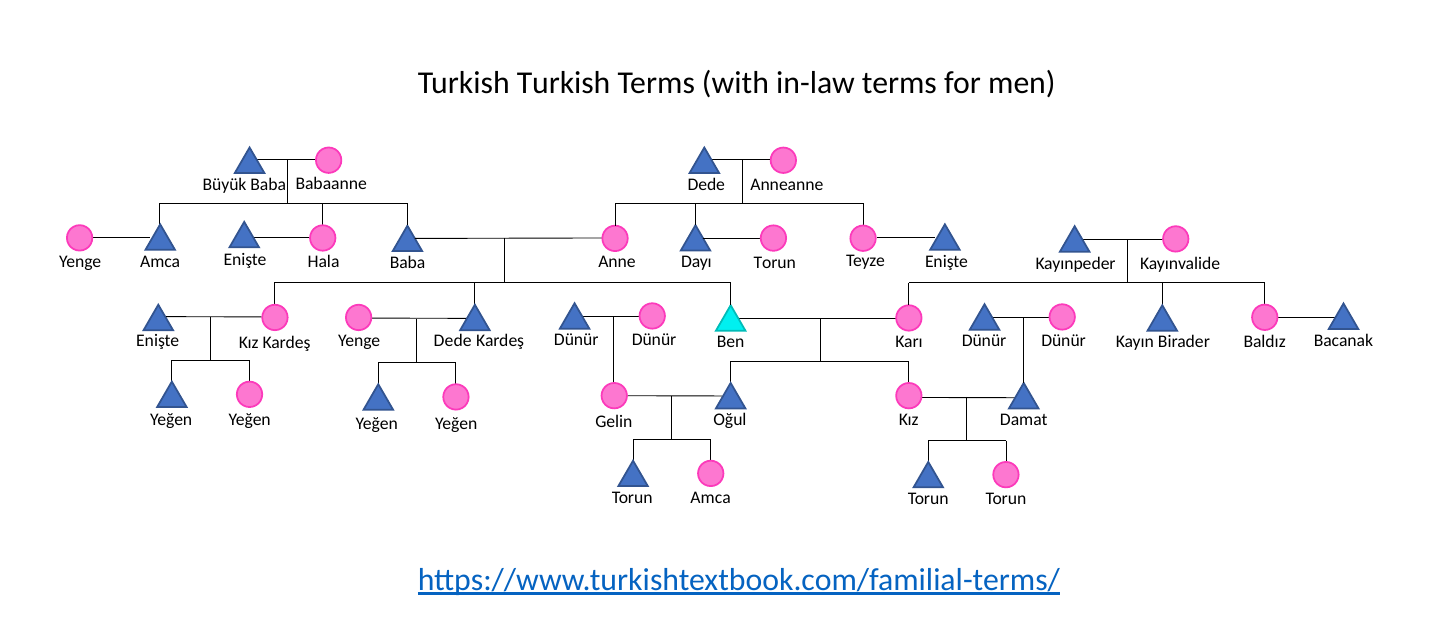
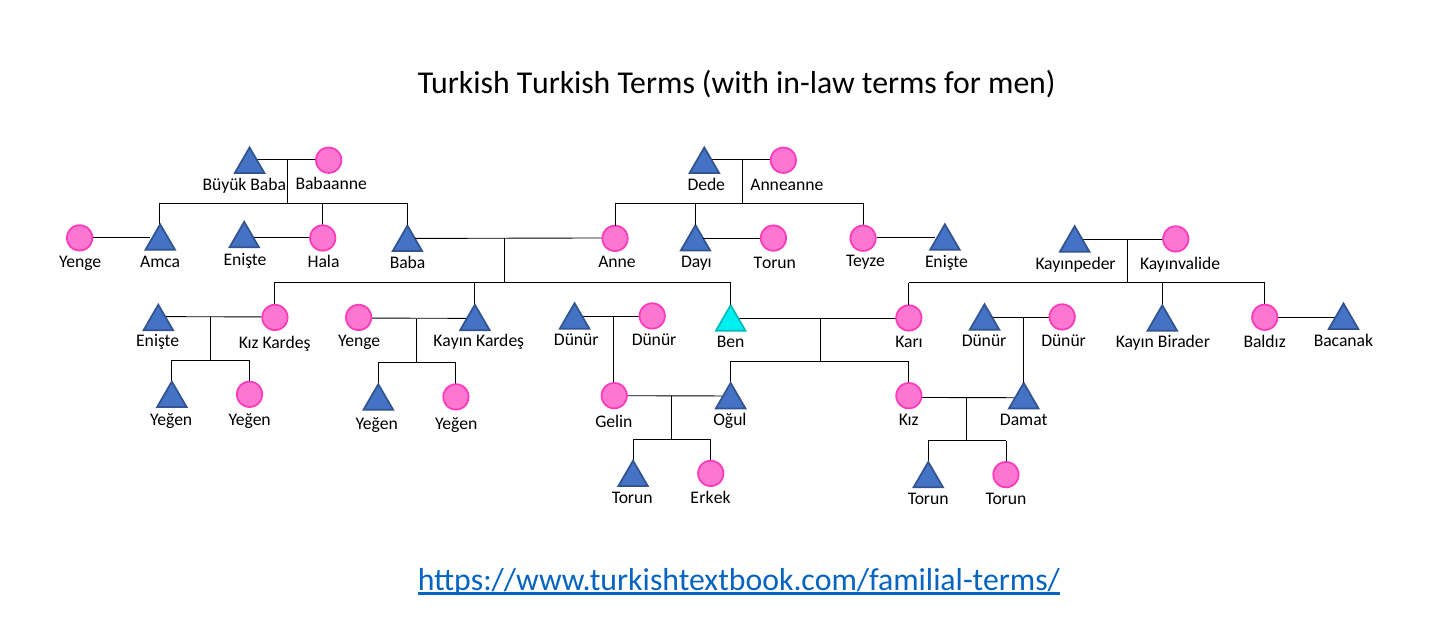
Yenge Dede: Dede -> Kayın
Torun Amca: Amca -> Erkek
